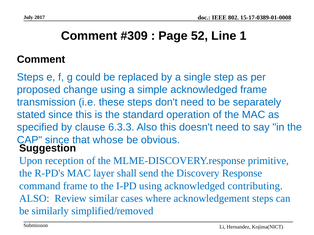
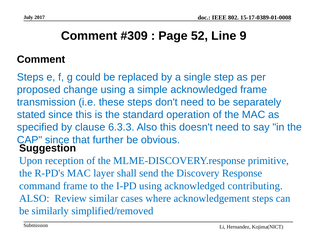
1: 1 -> 9
whose: whose -> further
